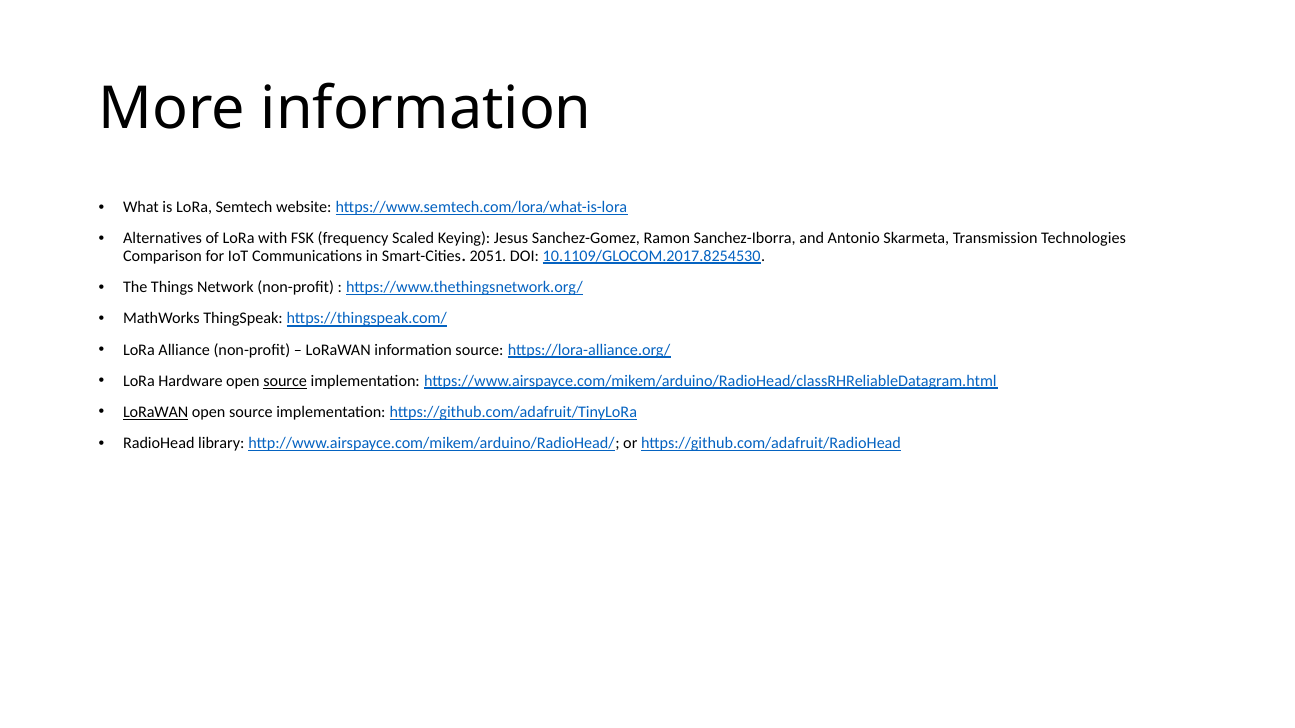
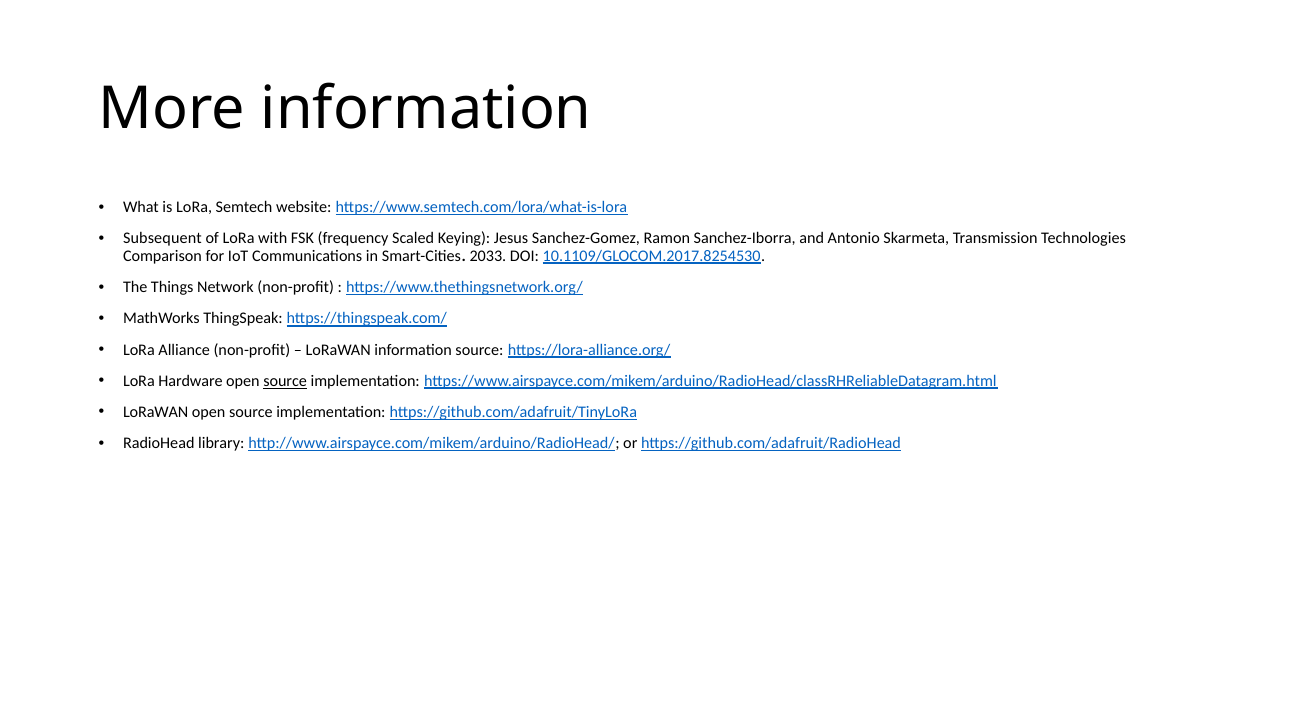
Alternatives: Alternatives -> Subsequent
2051: 2051 -> 2033
LoRaWAN at (156, 413) underline: present -> none
